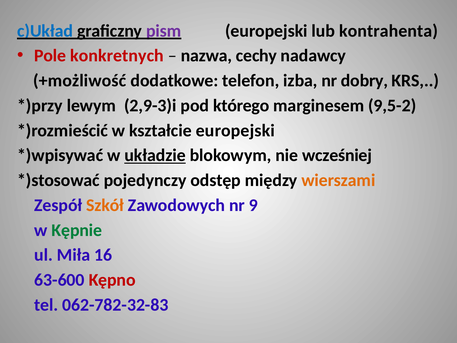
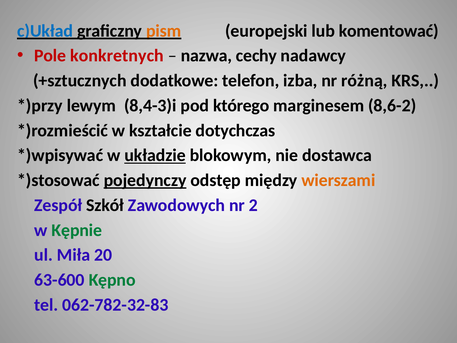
pism colour: purple -> orange
kontrahenta: kontrahenta -> komentować
+możliwość: +możliwość -> +sztucznych
dobry: dobry -> różną
2,9-3)i: 2,9-3)i -> 8,4-3)i
9,5-2: 9,5-2 -> 8,6-2
kształcie europejski: europejski -> dotychczas
wcześniej: wcześniej -> dostawca
pojedynczy underline: none -> present
Szkół colour: orange -> black
9: 9 -> 2
16: 16 -> 20
Kępno colour: red -> green
